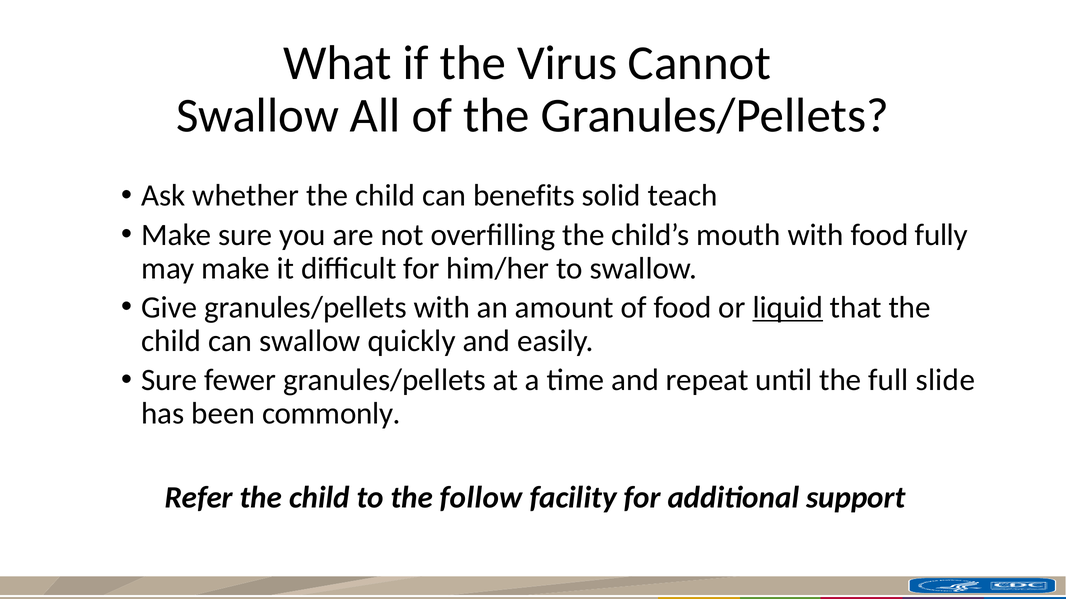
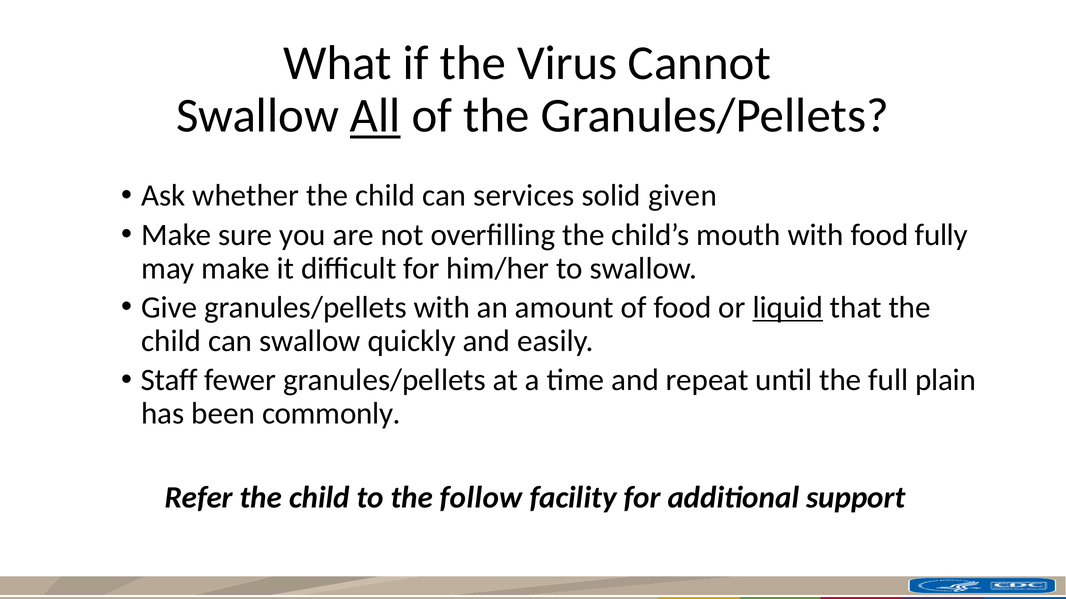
All underline: none -> present
benefits: benefits -> services
teach: teach -> given
Sure at (169, 380): Sure -> Staff
slide: slide -> plain
